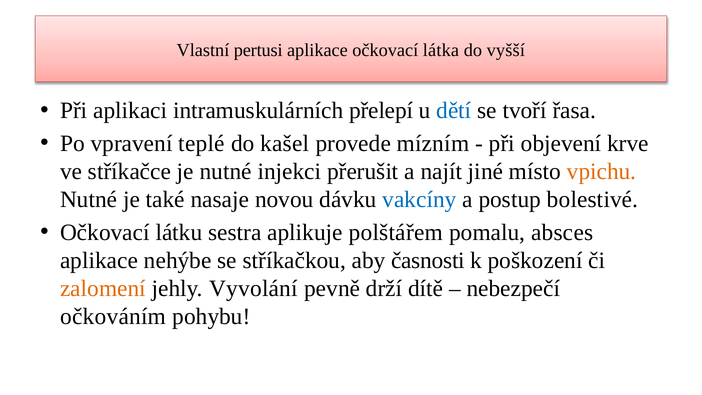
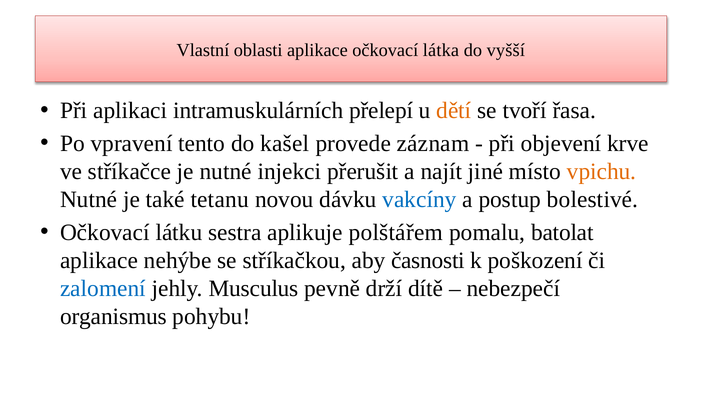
pertusi: pertusi -> oblasti
dětí colour: blue -> orange
teplé: teplé -> tento
mízním: mízním -> záznam
nasaje: nasaje -> tetanu
absces: absces -> batolat
zalomení colour: orange -> blue
Vyvolání: Vyvolání -> Musculus
očkováním: očkováním -> organismus
